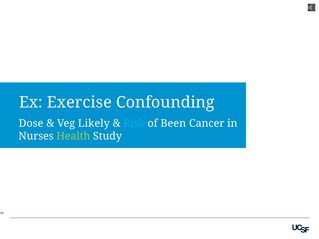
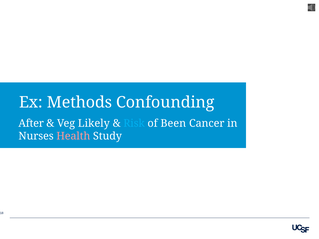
Exercise: Exercise -> Methods
Dose: Dose -> After
Health colour: light green -> pink
